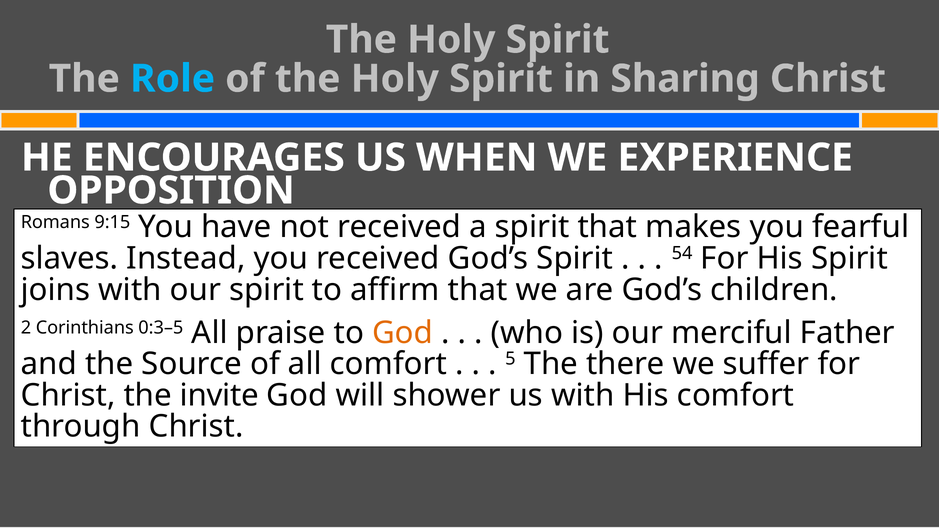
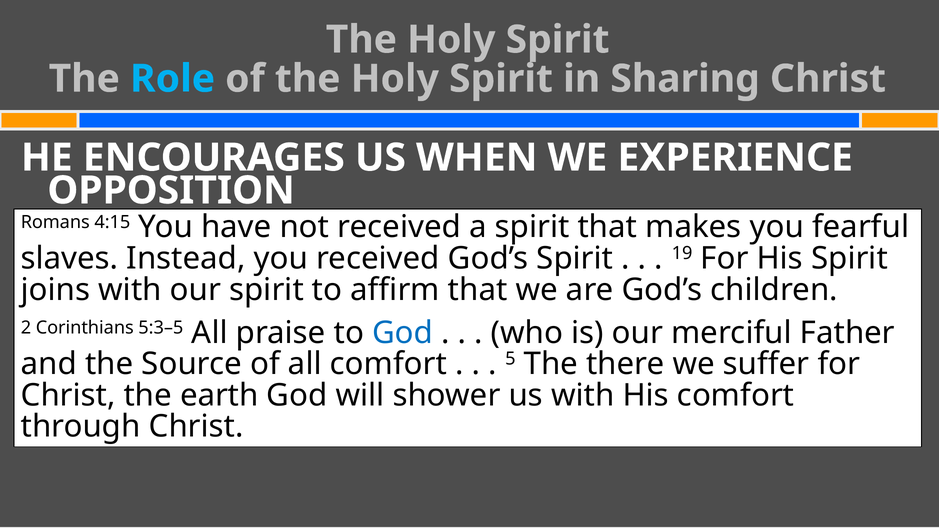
9:15: 9:15 -> 4:15
54: 54 -> 19
0:3–5: 0:3–5 -> 5:3–5
God at (403, 333) colour: orange -> blue
invite: invite -> earth
